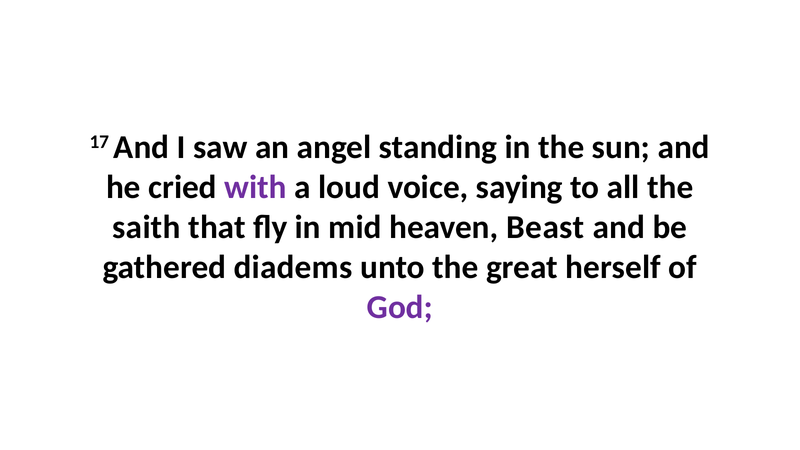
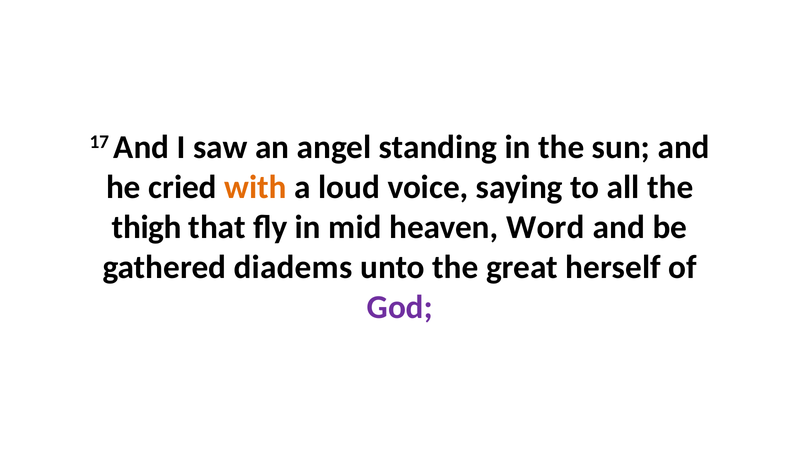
with colour: purple -> orange
saith: saith -> thigh
Beast: Beast -> Word
